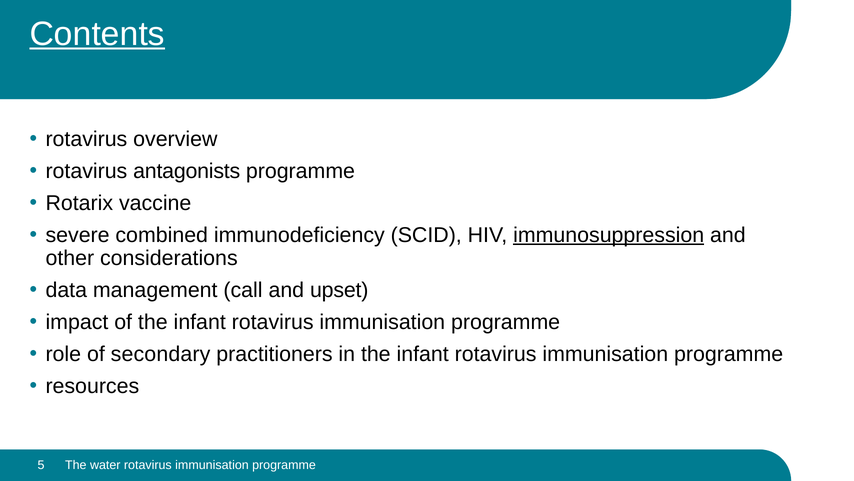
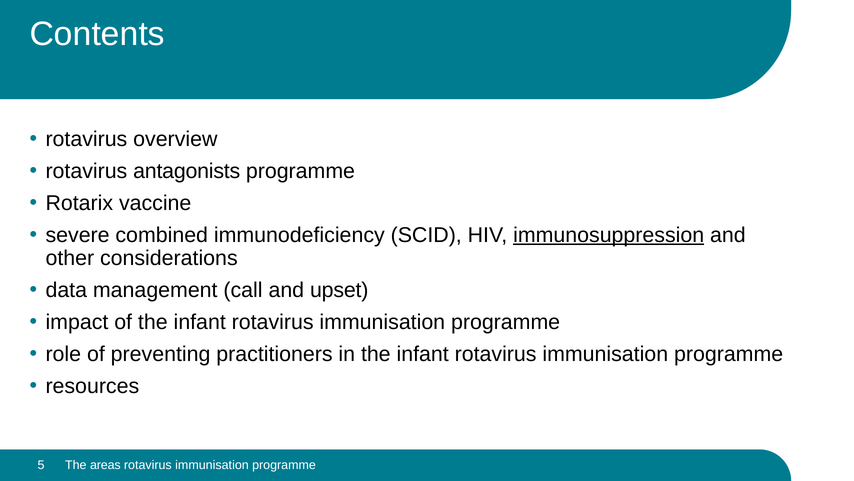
Contents underline: present -> none
secondary: secondary -> preventing
water: water -> areas
